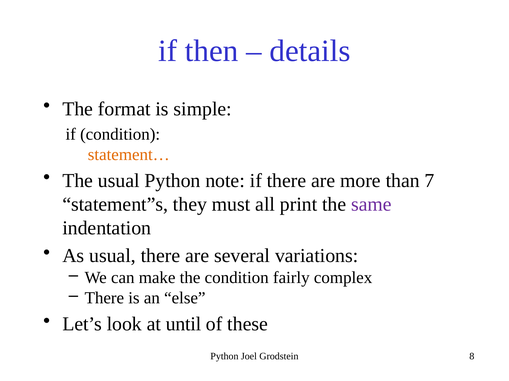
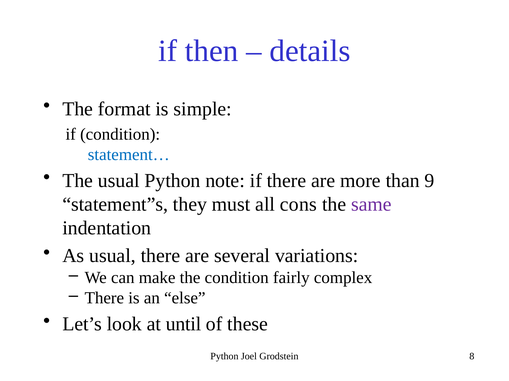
statement… colour: orange -> blue
7: 7 -> 9
print: print -> cons
